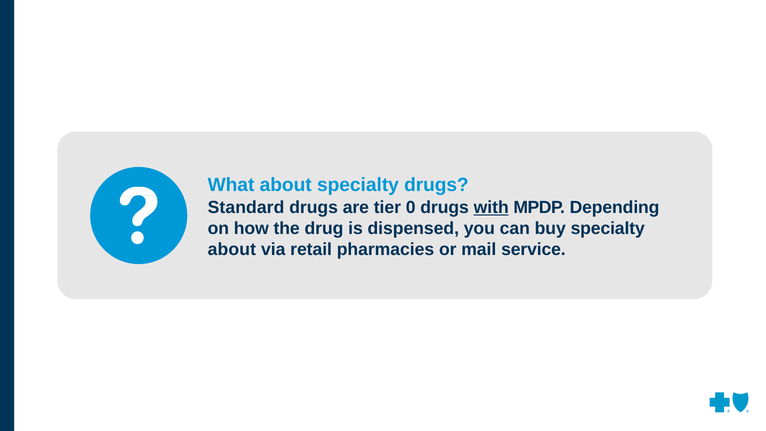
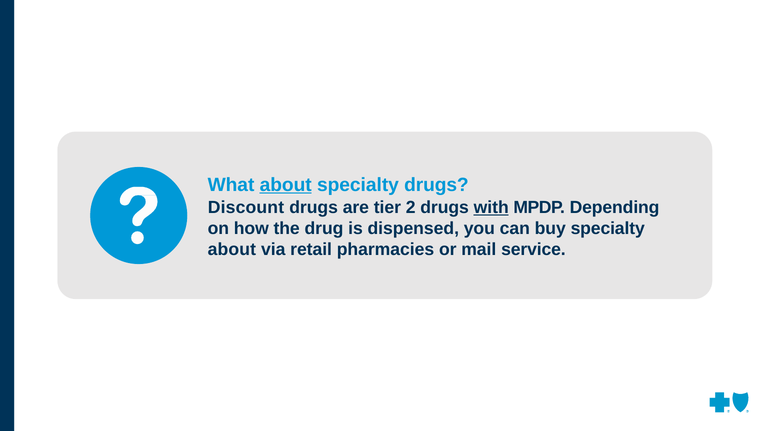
about at (286, 185) underline: none -> present
Standard: Standard -> Discount
0: 0 -> 2
